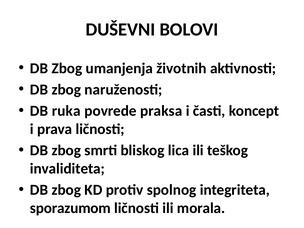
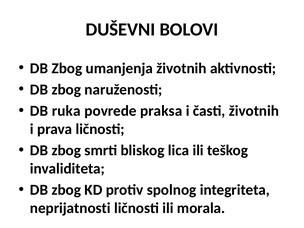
časti koncept: koncept -> životnih
sporazumom: sporazumom -> neprijatnosti
